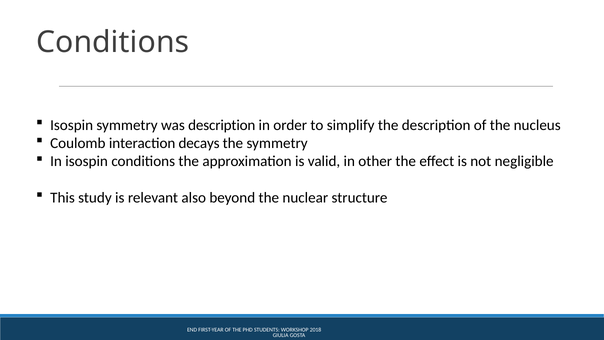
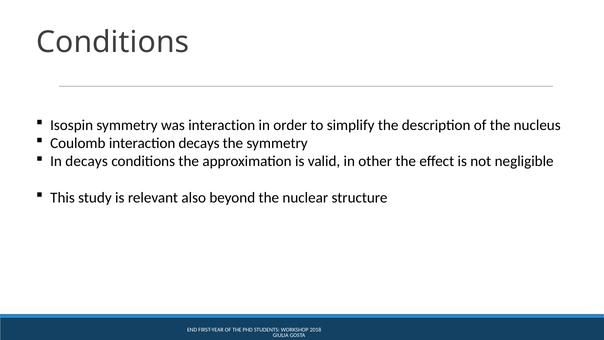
was description: description -> interaction
In isospin: isospin -> decays
